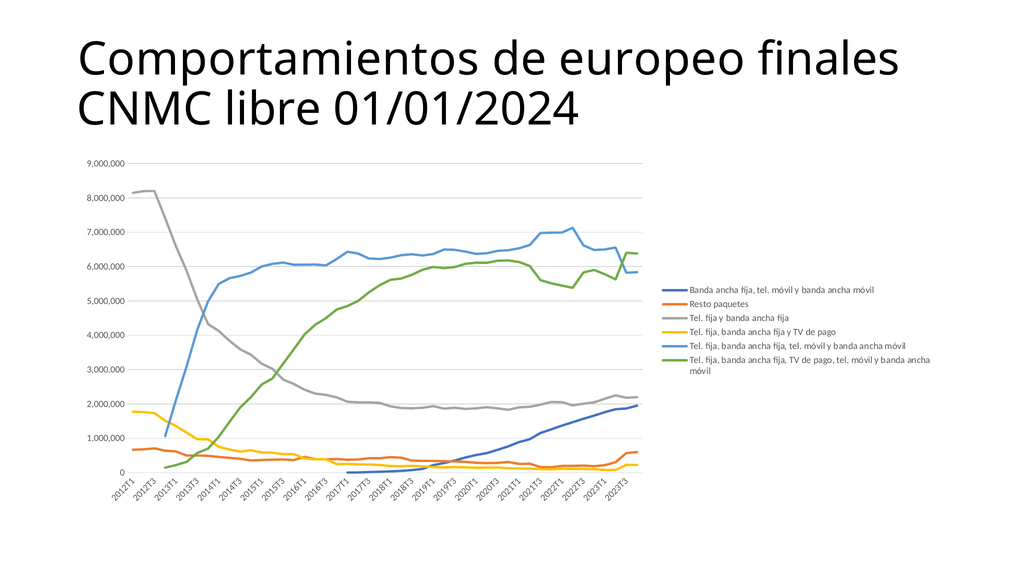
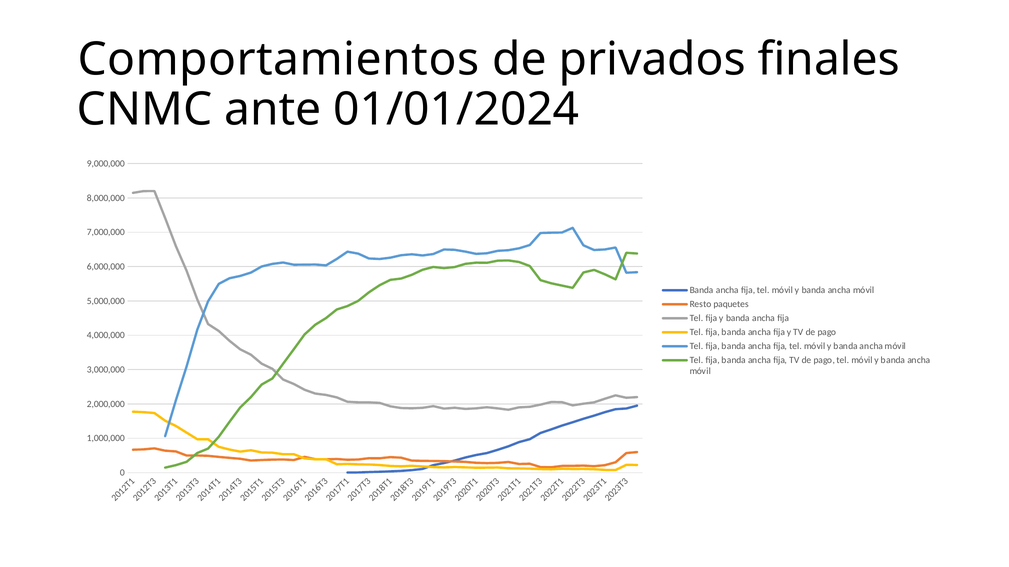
europeo: europeo -> privados
libre: libre -> ante
